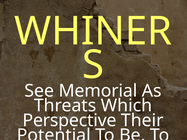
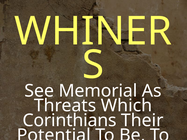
Perspective: Perspective -> Corinthians
